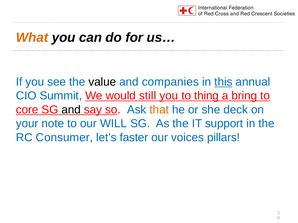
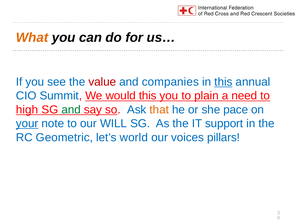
value colour: black -> red
would still: still -> this
thing: thing -> plain
bring: bring -> need
core: core -> high
and at (71, 110) colour: black -> green
deck: deck -> pace
your underline: none -> present
Consumer: Consumer -> Geometric
faster: faster -> world
